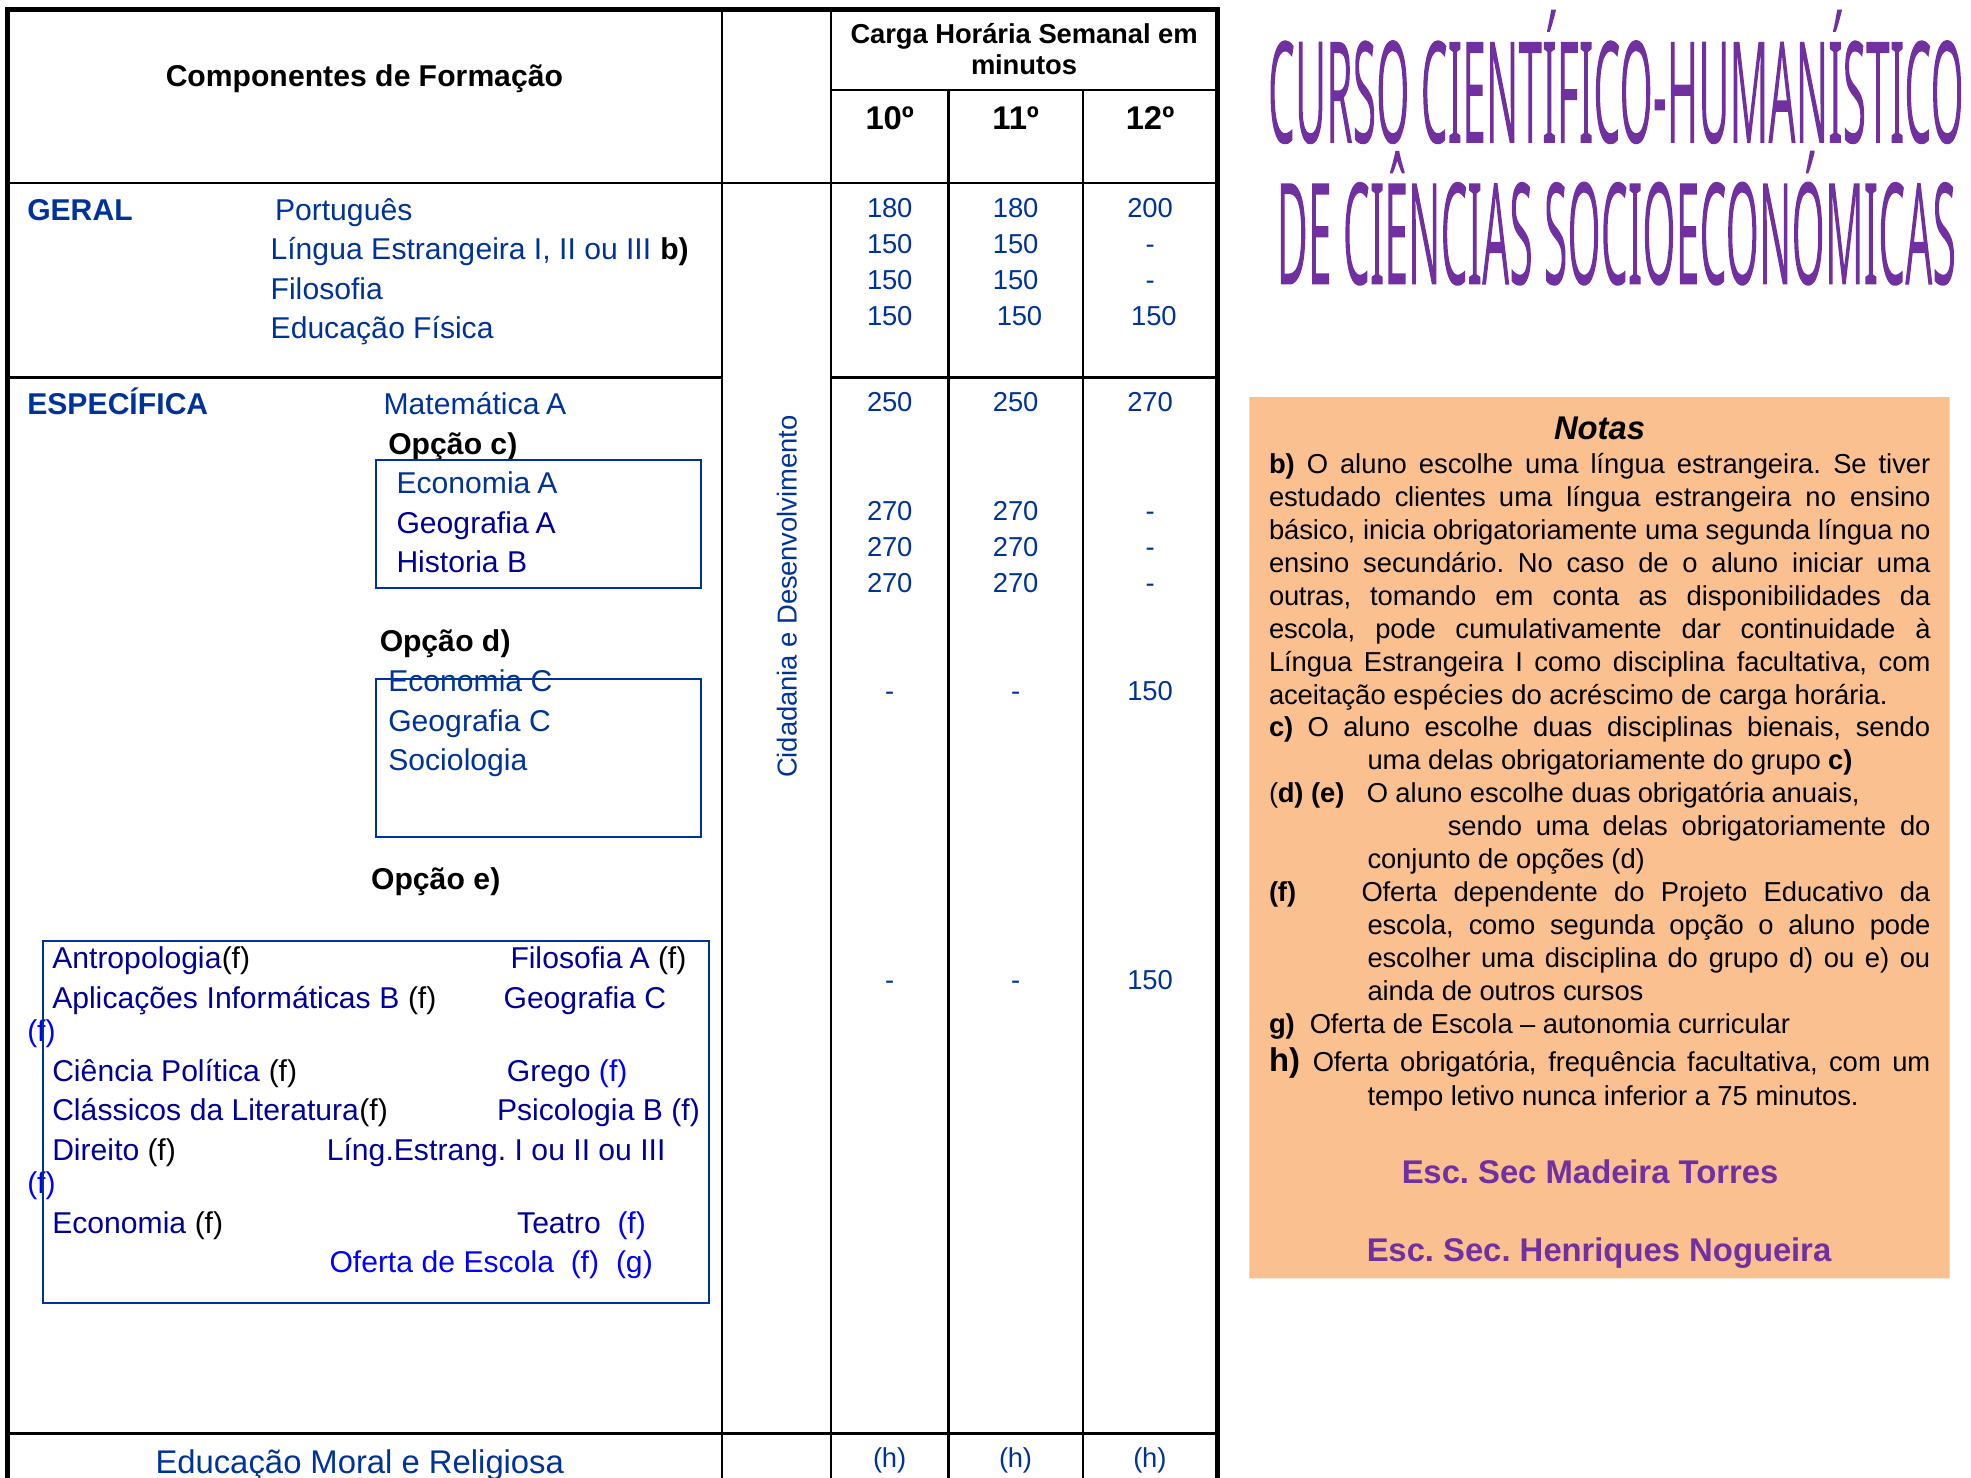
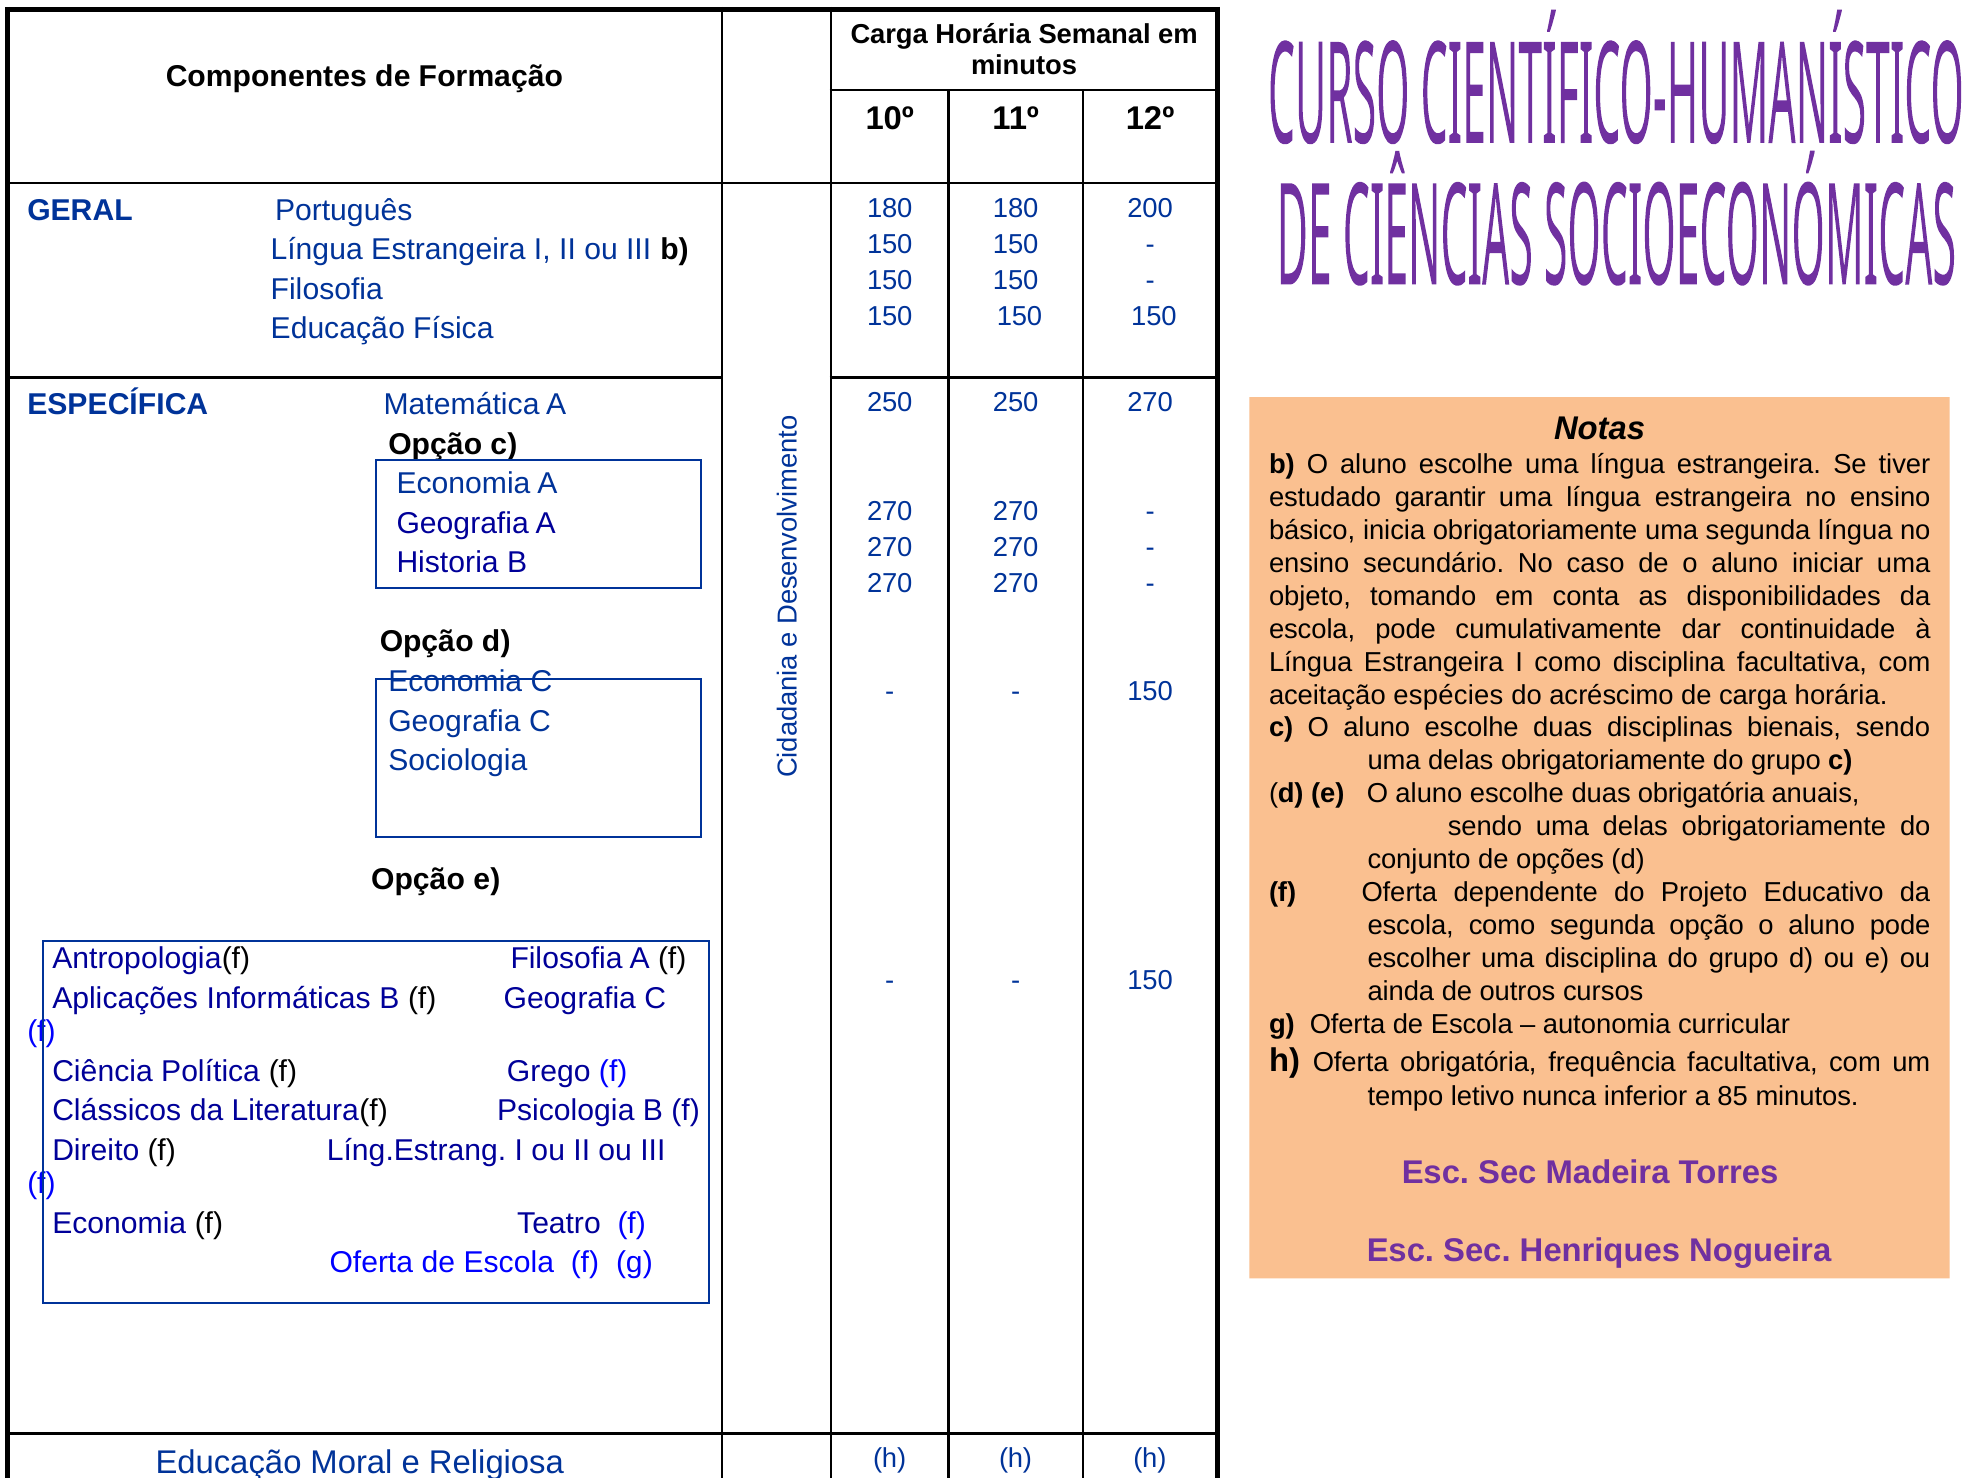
clientes: clientes -> garantir
outras: outras -> objeto
75: 75 -> 85
